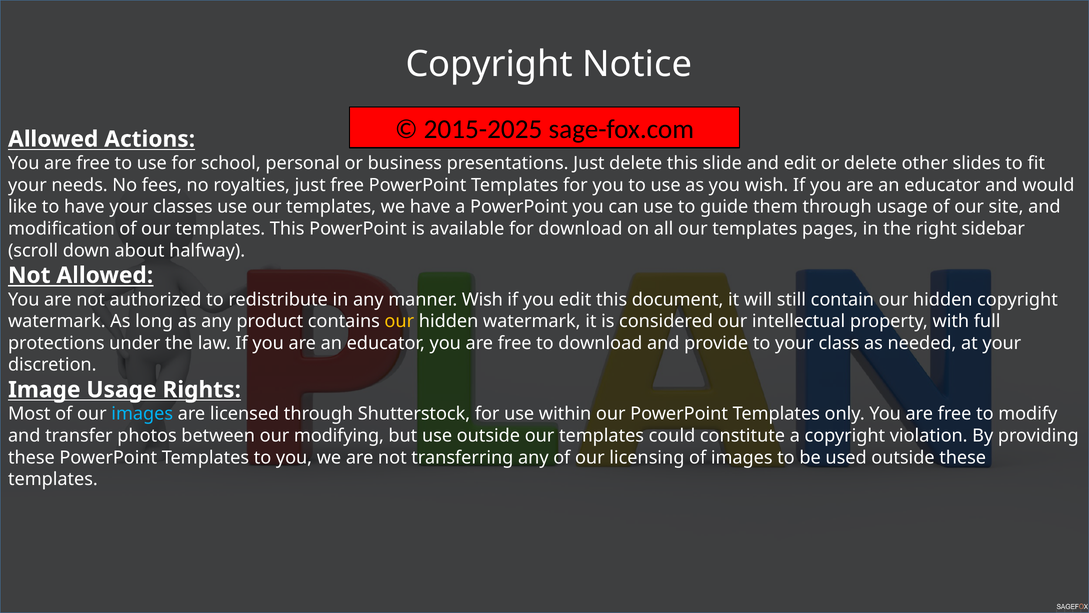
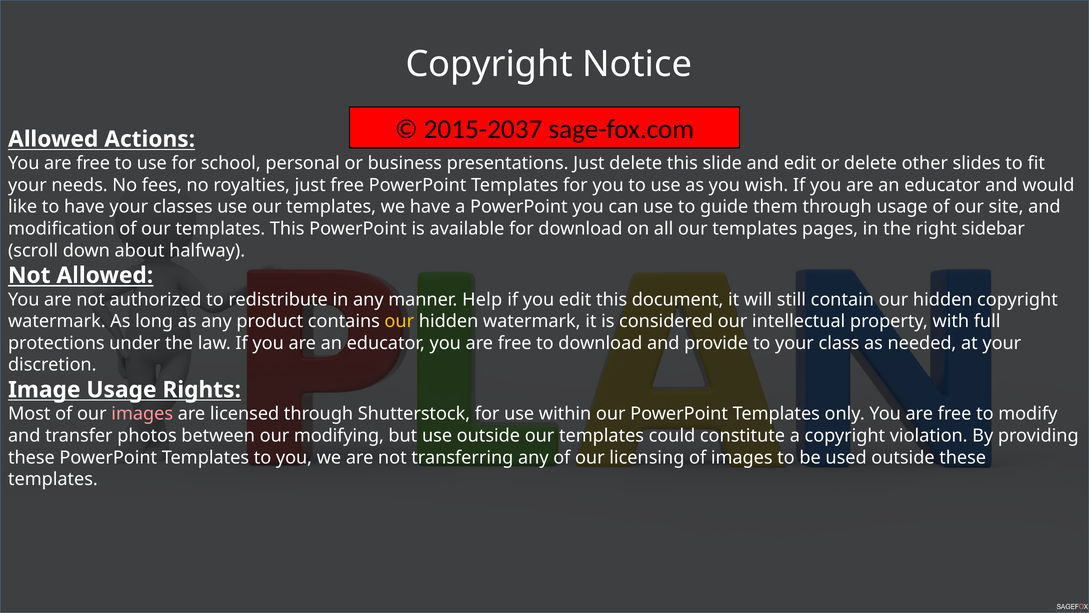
2015-2025: 2015-2025 -> 2015-2037
manner Wish: Wish -> Help
images at (142, 414) colour: light blue -> pink
